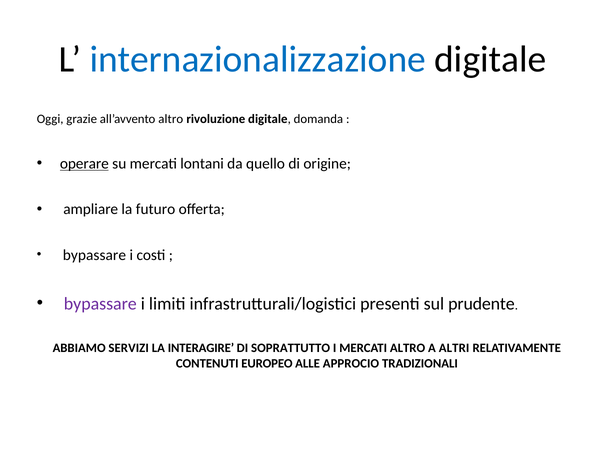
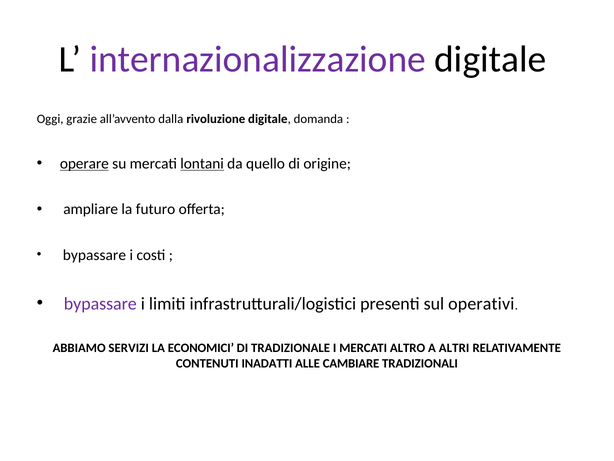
internazionalizzazione colour: blue -> purple
all’avvento altro: altro -> dalla
lontani underline: none -> present
prudente: prudente -> operativi
INTERAGIRE: INTERAGIRE -> ECONOMICI
SOPRATTUTTO: SOPRATTUTTO -> TRADIZIONALE
EUROPEO: EUROPEO -> INADATTI
APPROCIO: APPROCIO -> CAMBIARE
